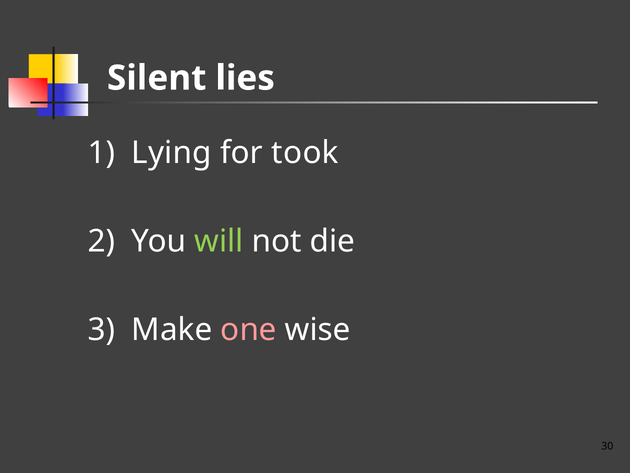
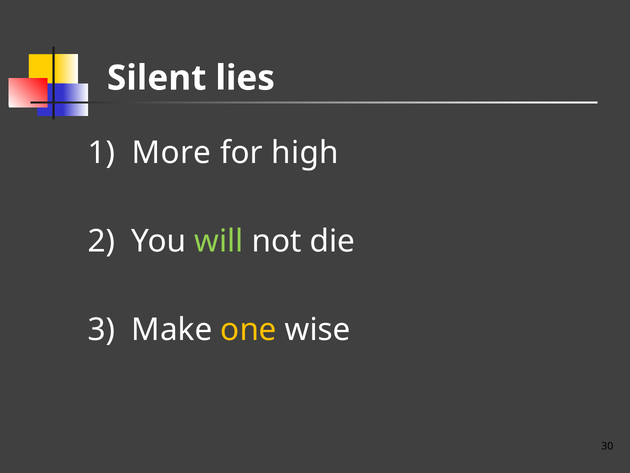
Lying: Lying -> More
took: took -> high
one colour: pink -> yellow
